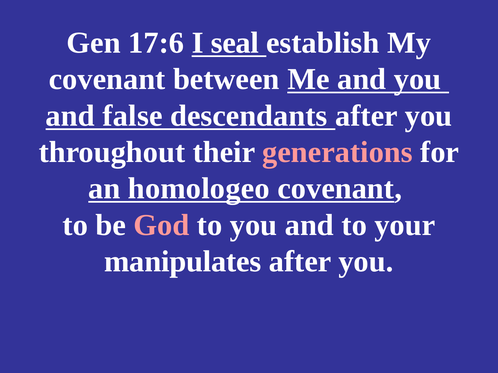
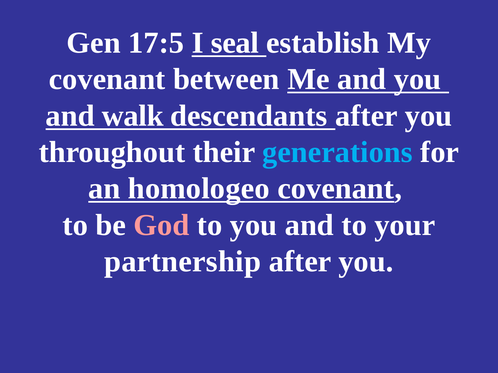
17:6: 17:6 -> 17:5
false: false -> walk
generations colour: pink -> light blue
manipulates: manipulates -> partnership
